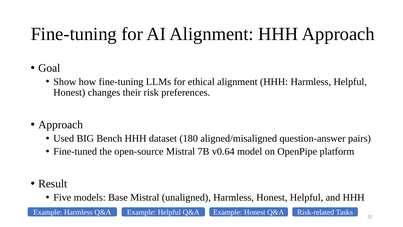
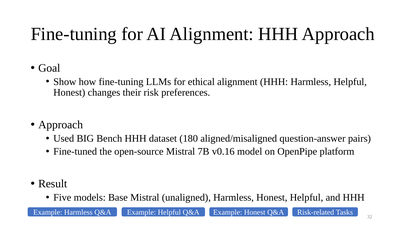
v0.64: v0.64 -> v0.16
